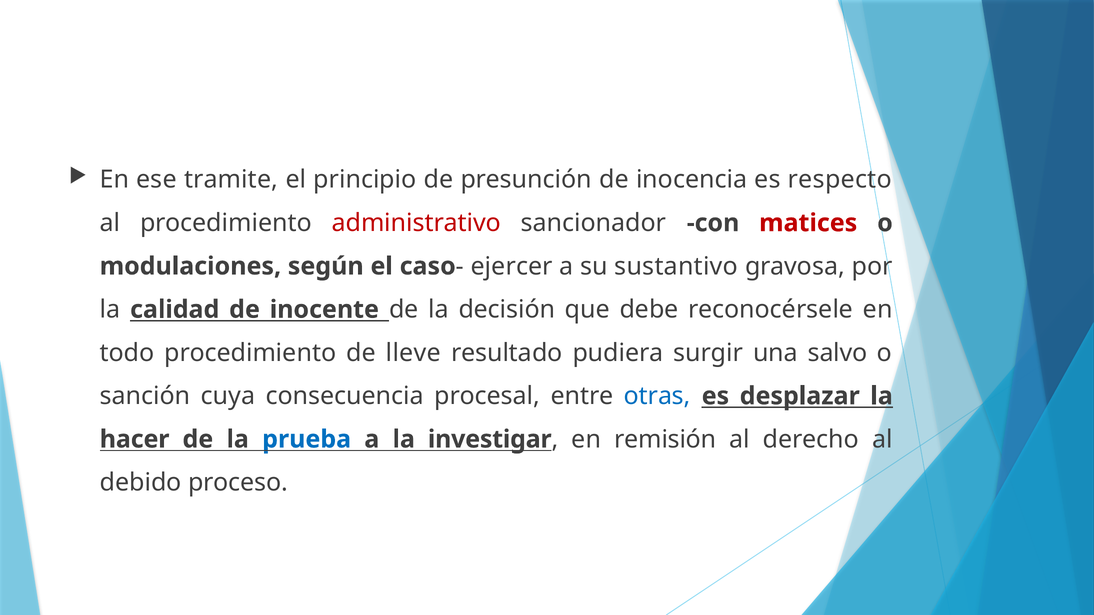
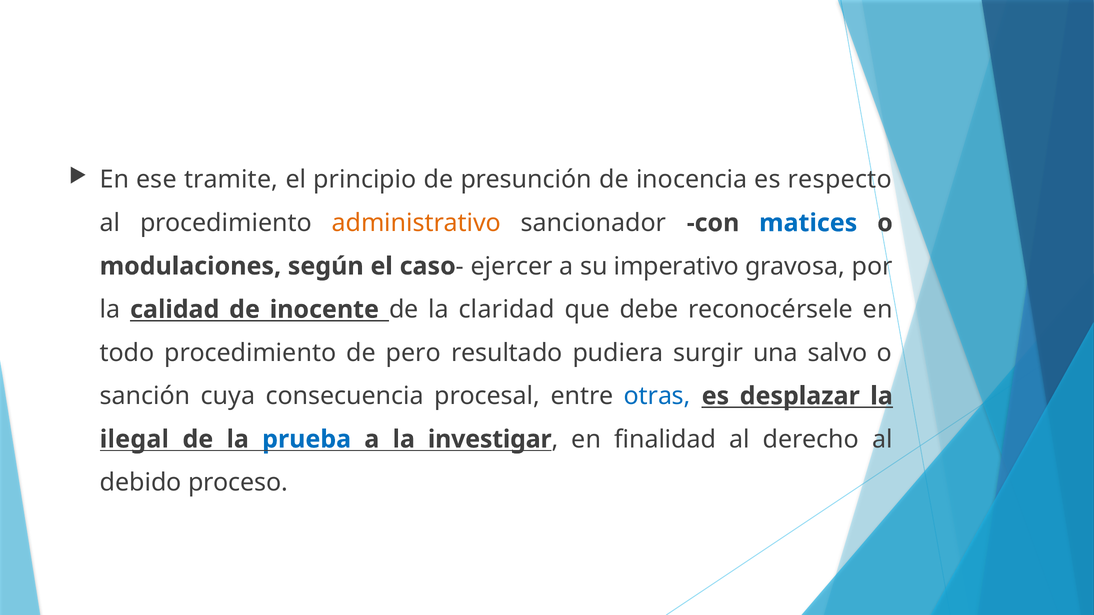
administrativo colour: red -> orange
matices colour: red -> blue
sustantivo: sustantivo -> imperativo
decisión: decisión -> claridad
lleve: lleve -> pero
hacer: hacer -> ilegal
remisión: remisión -> finalidad
